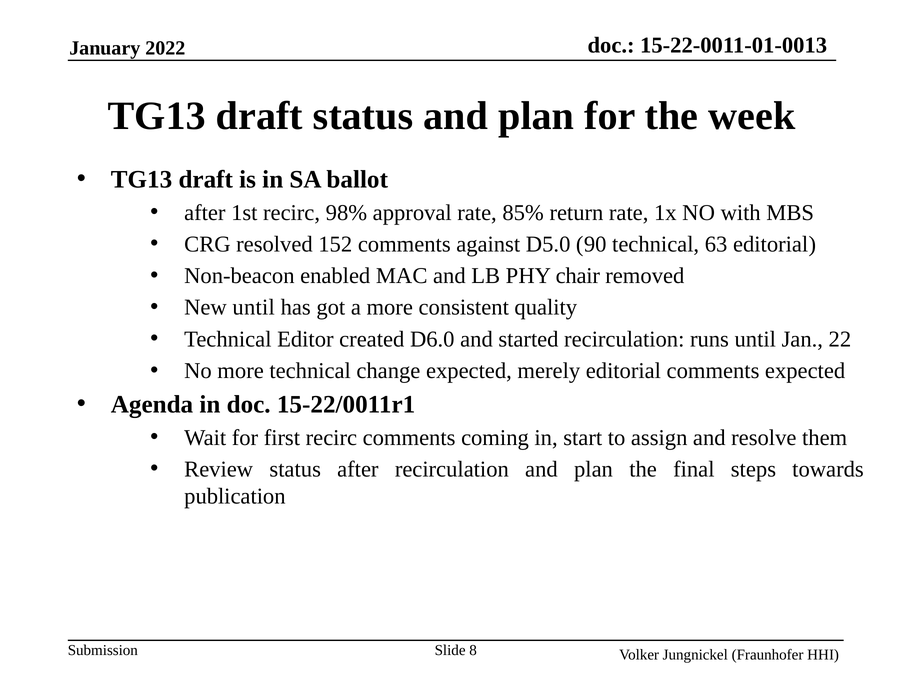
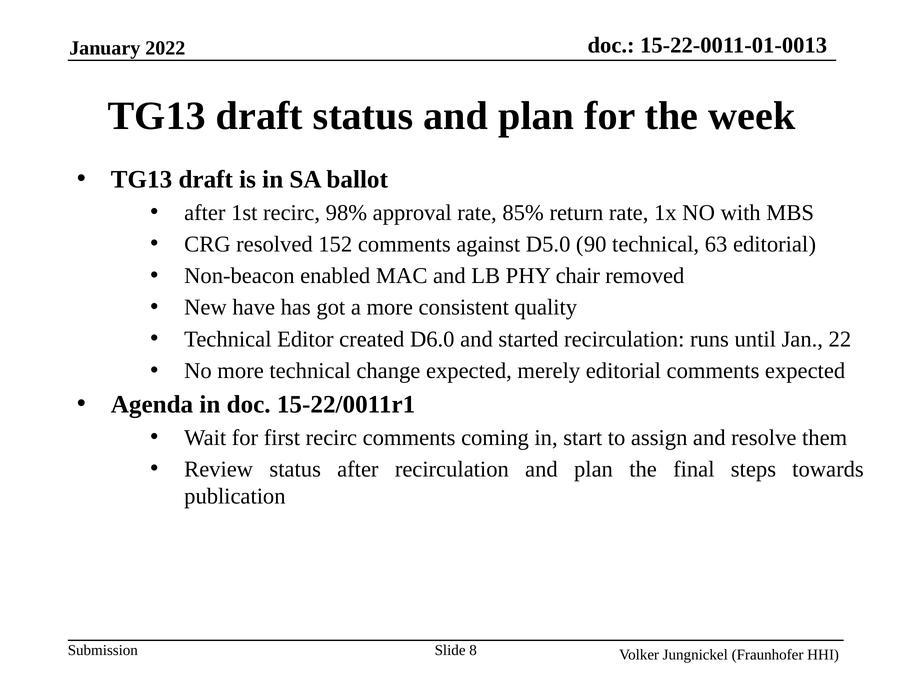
New until: until -> have
